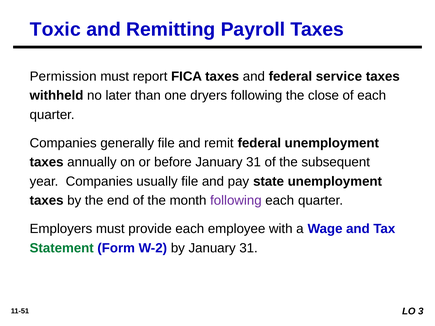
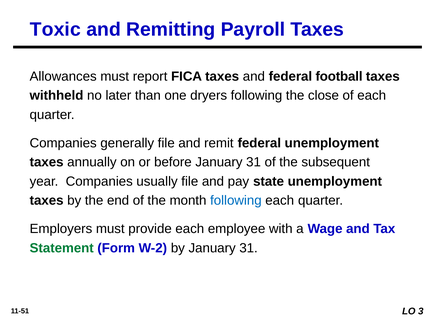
Permission: Permission -> Allowances
service: service -> football
following at (236, 201) colour: purple -> blue
